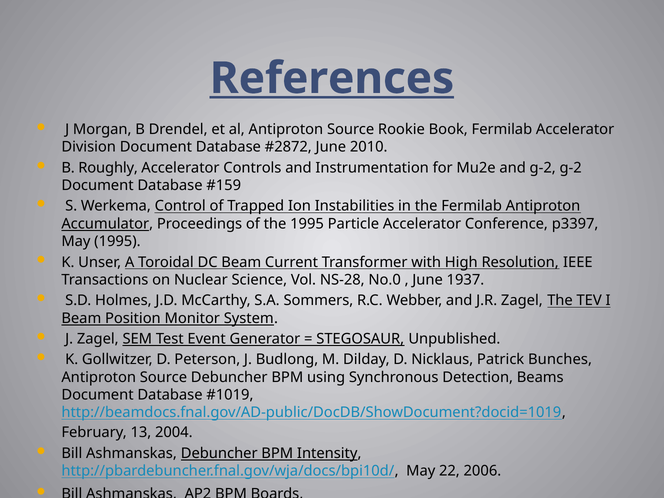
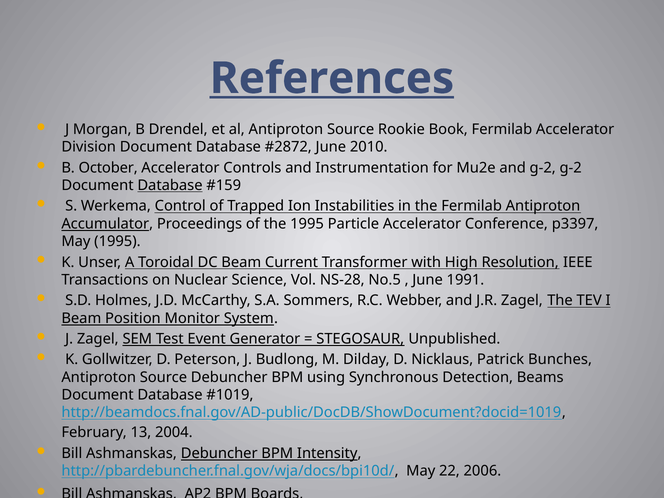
Roughly: Roughly -> October
Database at (170, 185) underline: none -> present
No.0: No.0 -> No.5
1937: 1937 -> 1991
